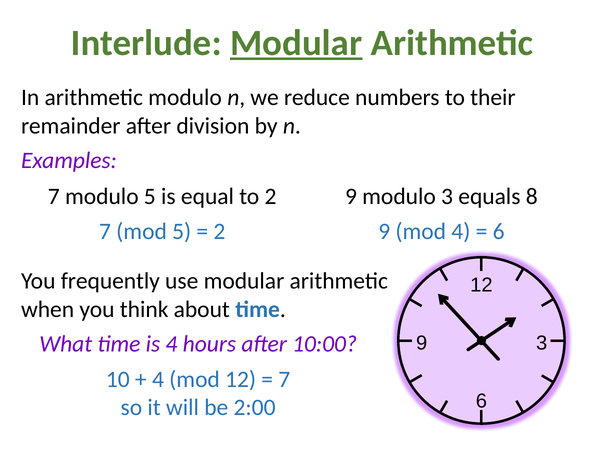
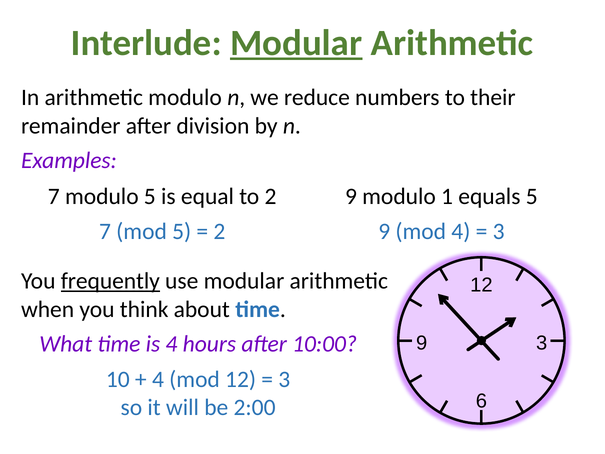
modulo 3: 3 -> 1
equals 8: 8 -> 5
6 at (499, 231): 6 -> 3
frequently underline: none -> present
7 at (284, 379): 7 -> 3
